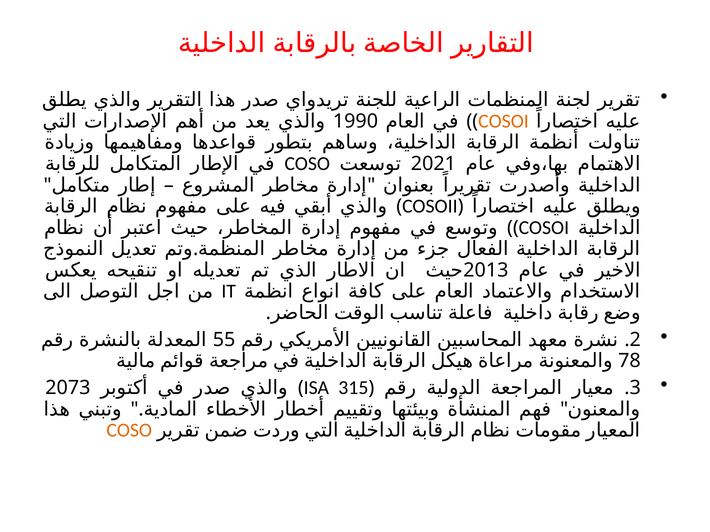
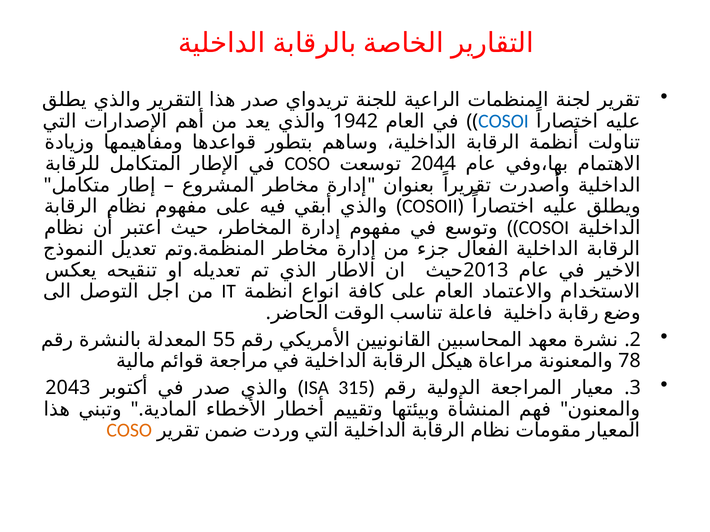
COSOI at (503, 121) colour: orange -> blue
1990: 1990 -> 1942
2021: 2021 -> 2044
2073: 2073 -> 2043
